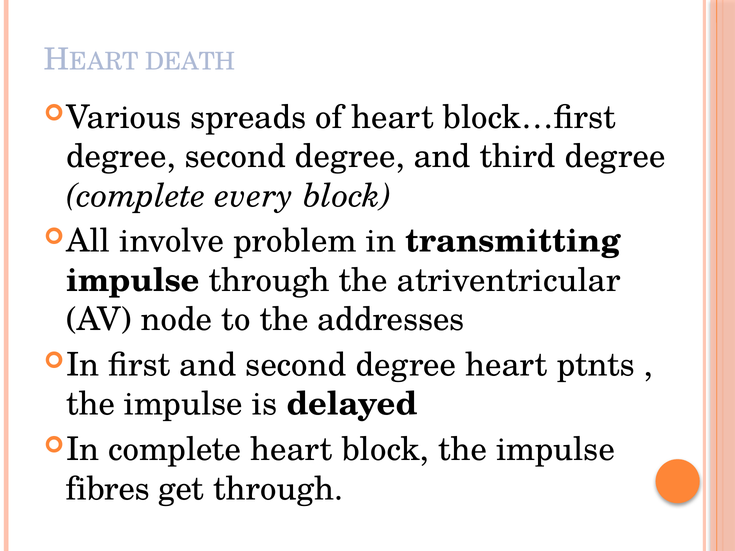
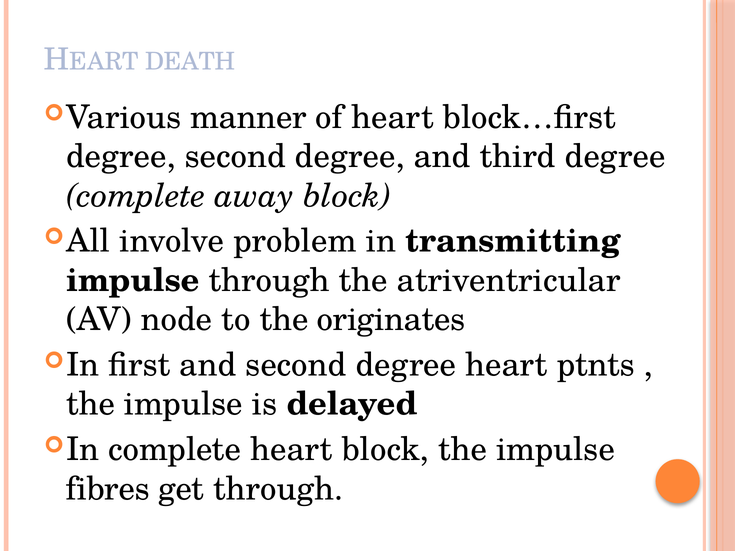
spreads: spreads -> manner
every: every -> away
addresses: addresses -> originates
